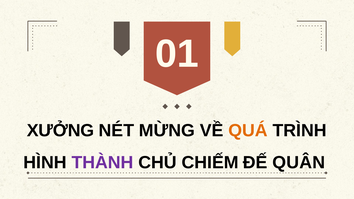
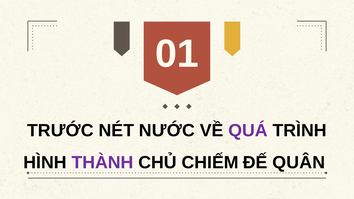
XƯỞNG: XƯỞNG -> TRƯỚC
MỪNG: MỪNG -> NƯỚC
QUÁ colour: orange -> purple
